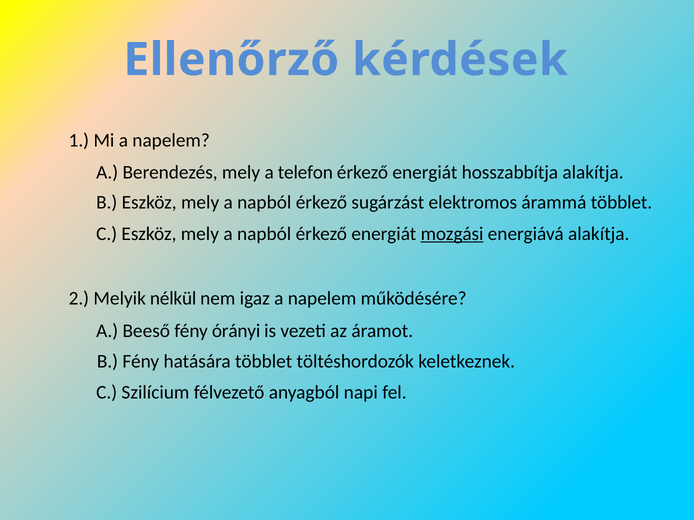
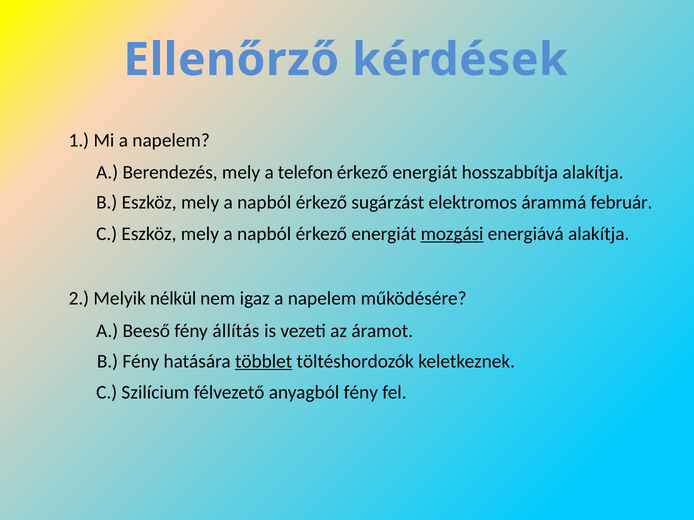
árammá többlet: többlet -> február
órányi: órányi -> állítás
többlet at (264, 362) underline: none -> present
anyagból napi: napi -> fény
